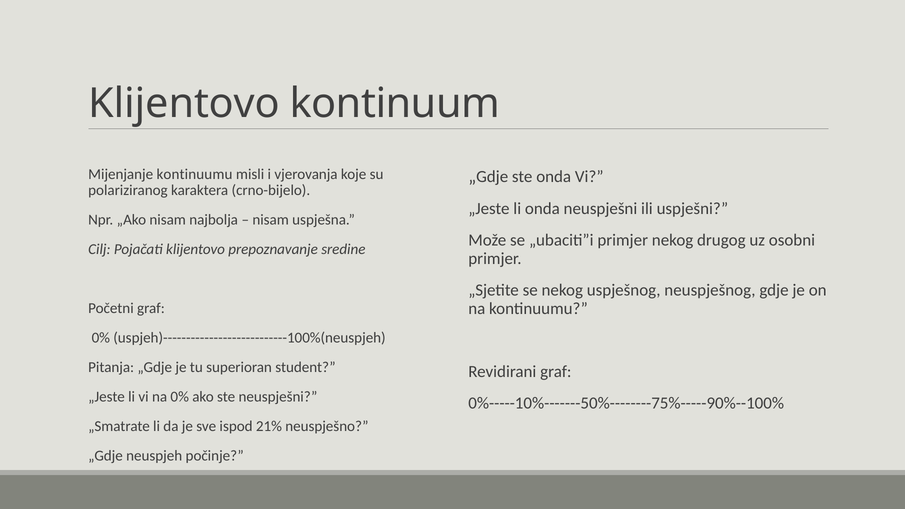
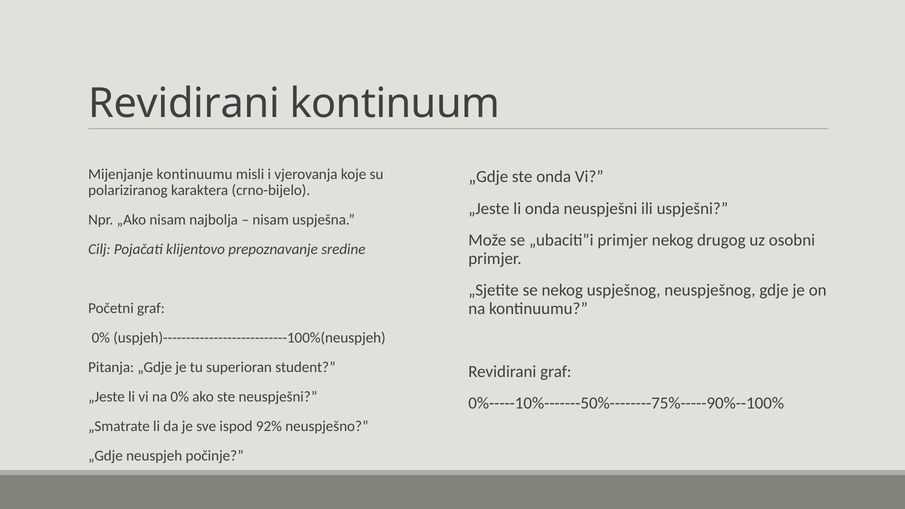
Klijentovo at (184, 103): Klijentovo -> Revidirani
21%: 21% -> 92%
